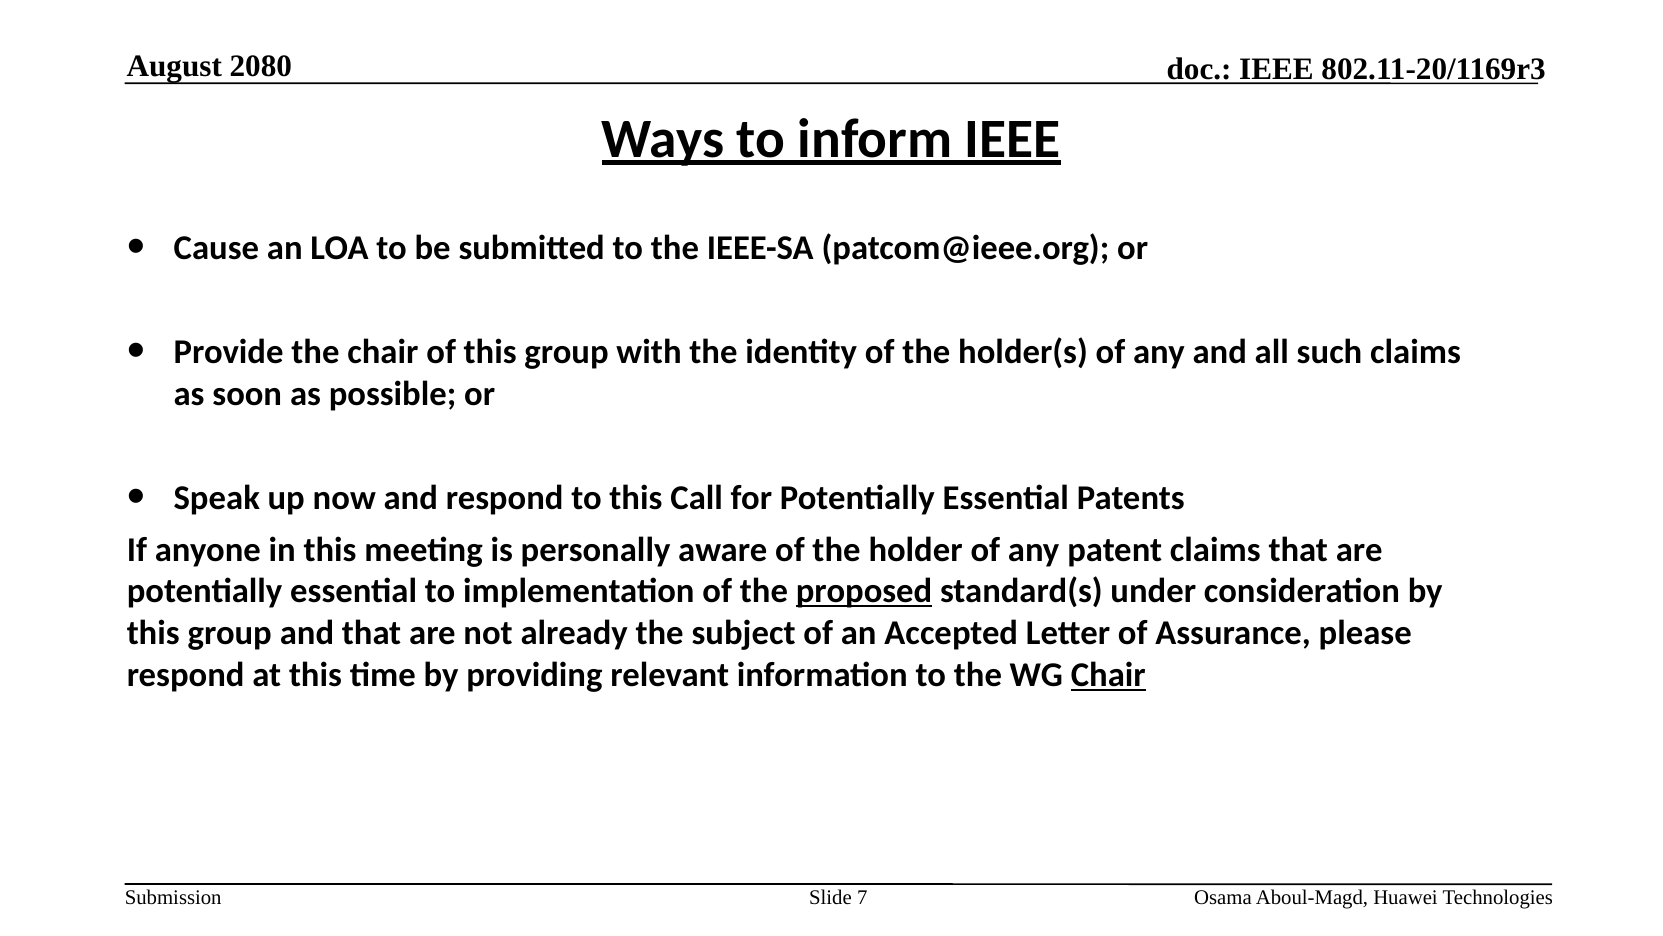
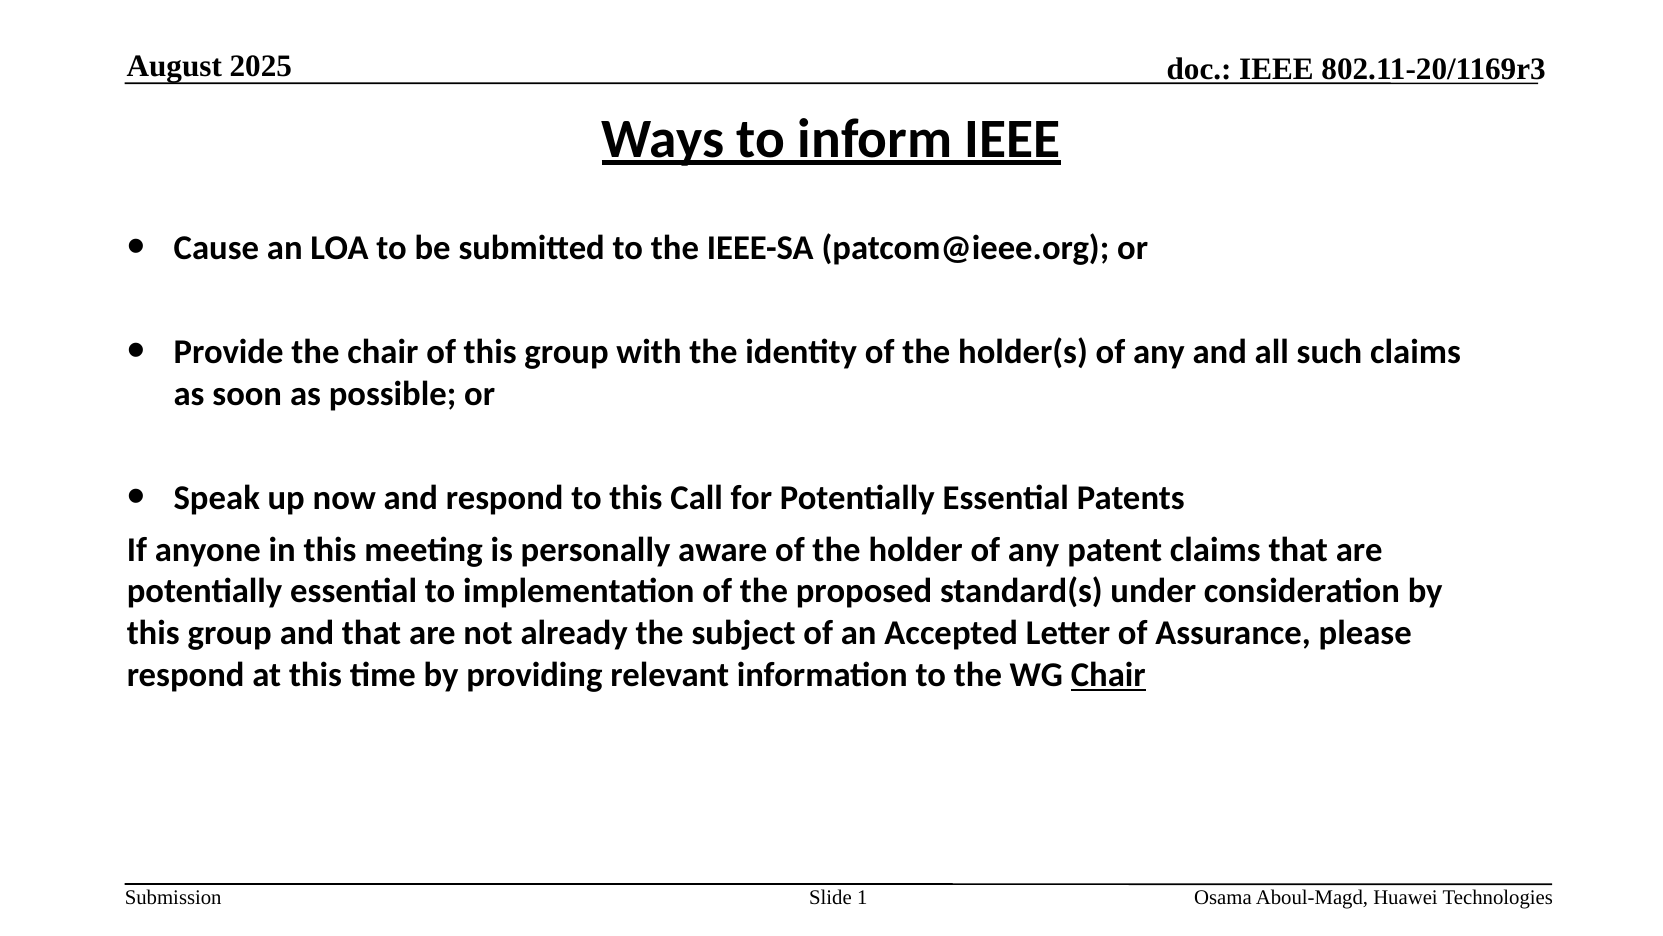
2080: 2080 -> 2025
proposed underline: present -> none
7: 7 -> 1
